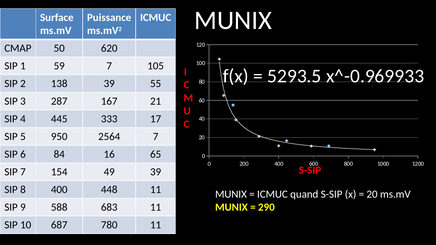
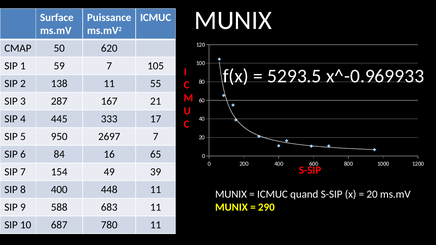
138 39: 39 -> 11
2564: 2564 -> 2697
